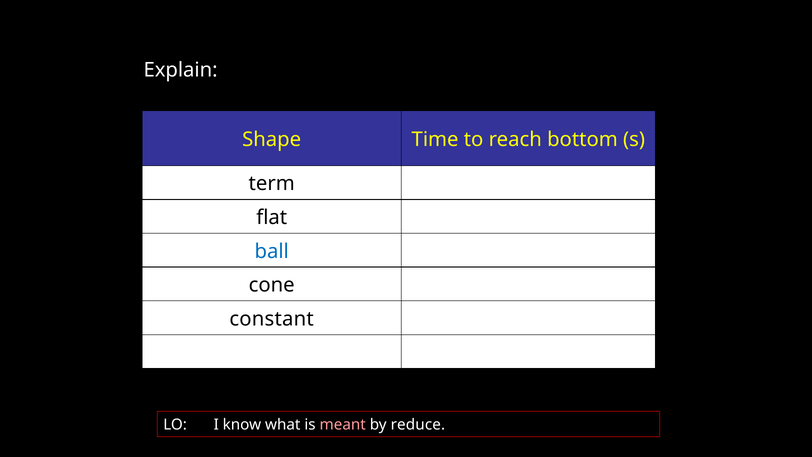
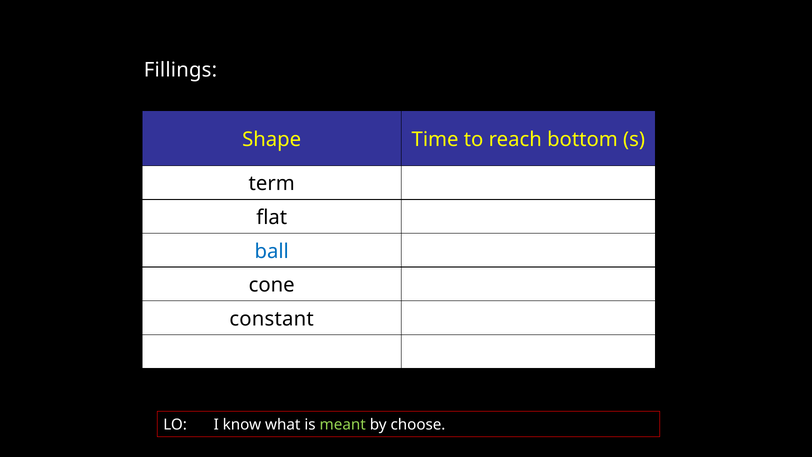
Explain: Explain -> Fillings
meant colour: pink -> light green
reduce: reduce -> choose
